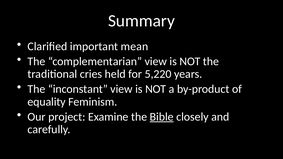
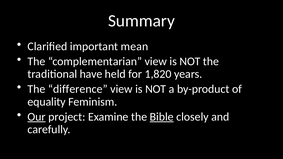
cries: cries -> have
5,220: 5,220 -> 1,820
inconstant: inconstant -> difference
Our underline: none -> present
